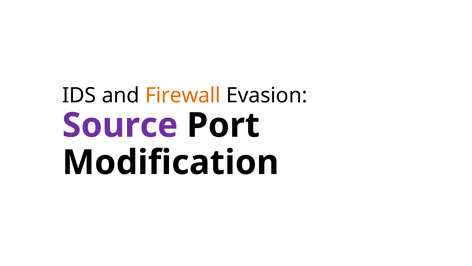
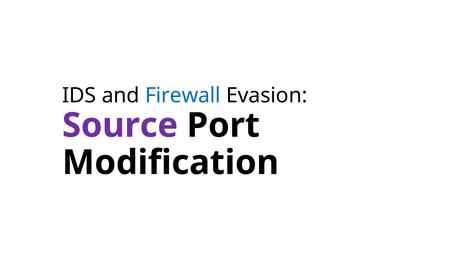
Firewall colour: orange -> blue
